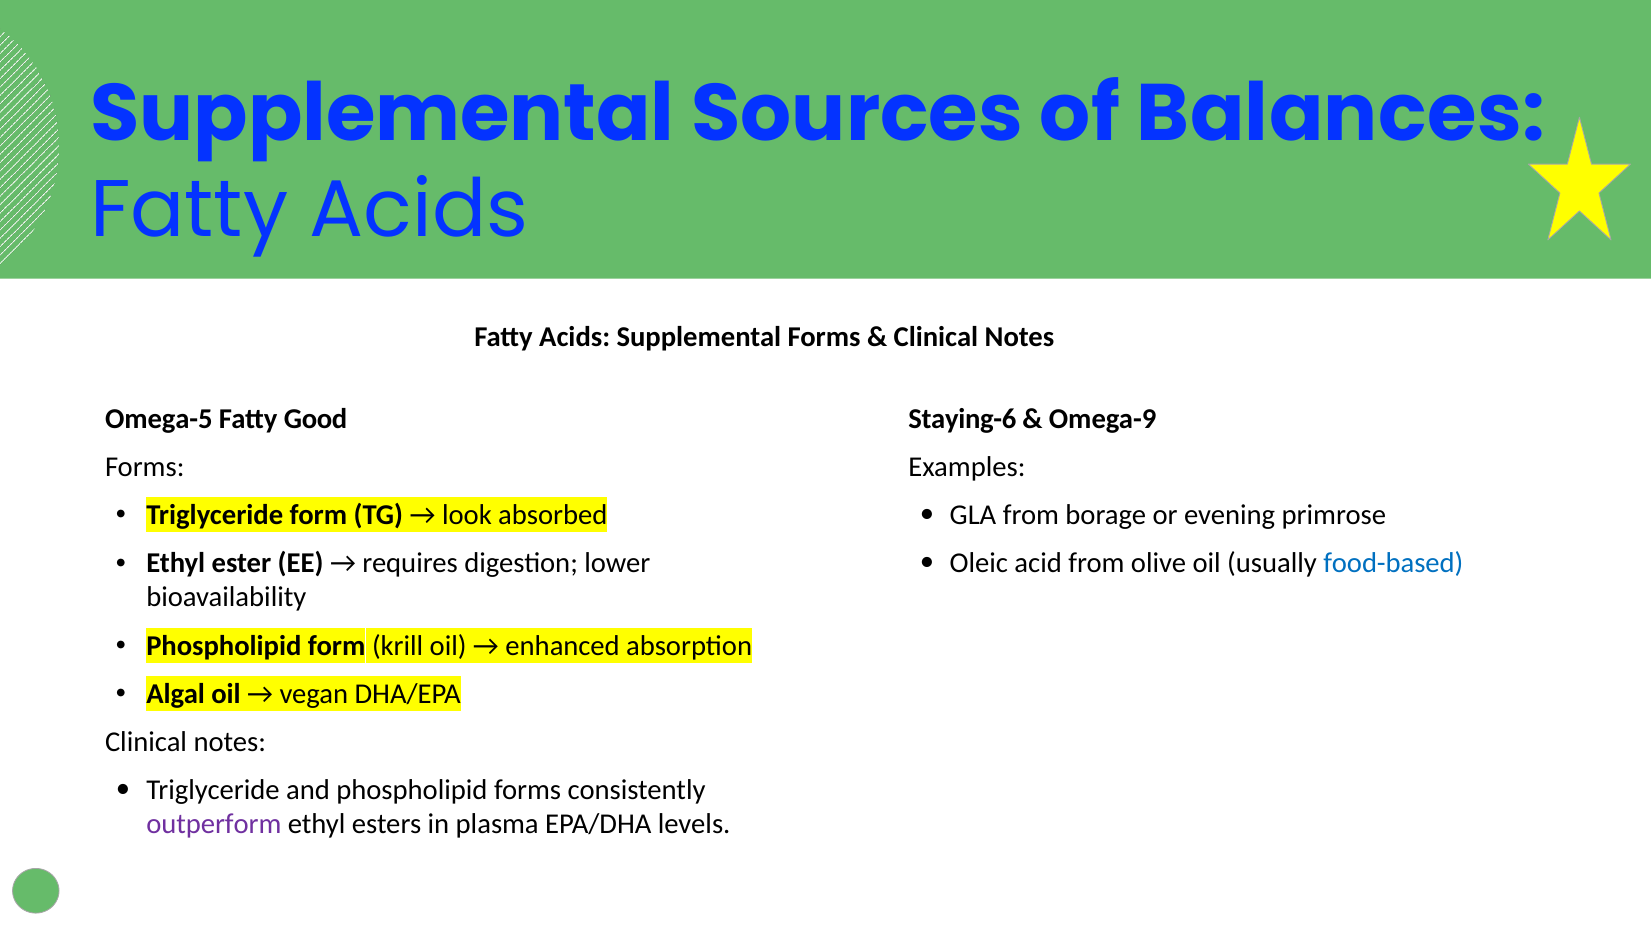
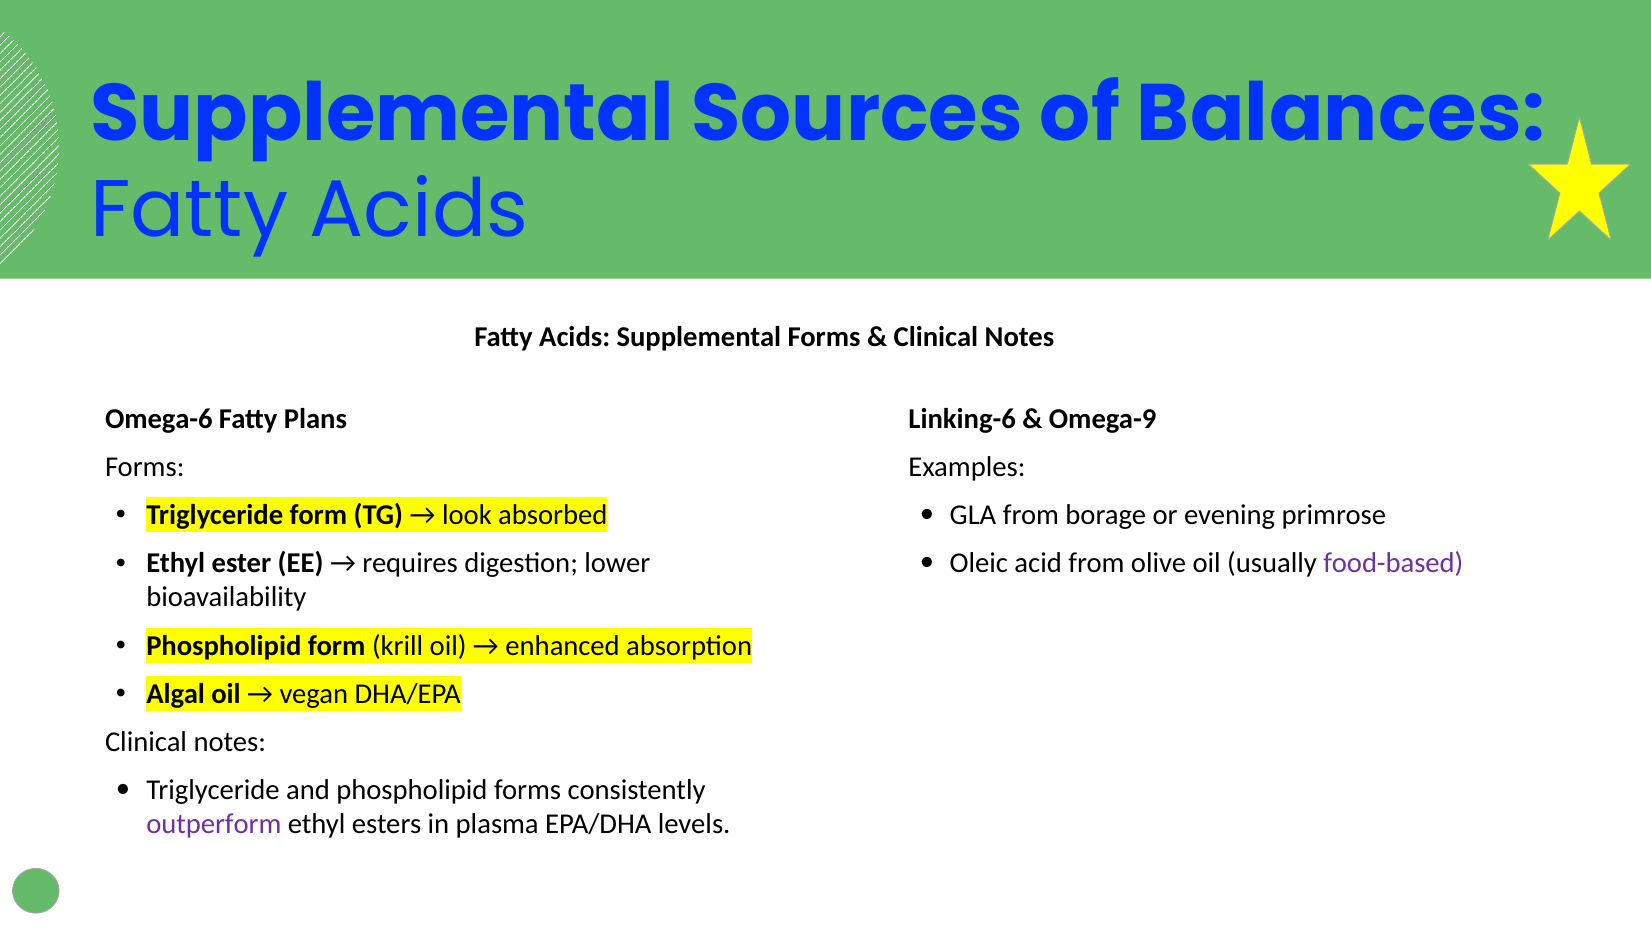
Omega-5: Omega-5 -> Omega-6
Good: Good -> Plans
Staying-6: Staying-6 -> Linking-6
food-based colour: blue -> purple
